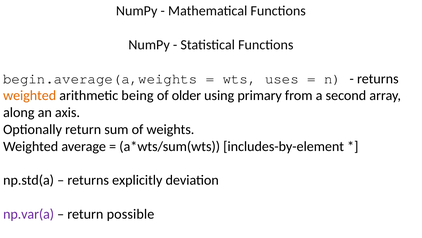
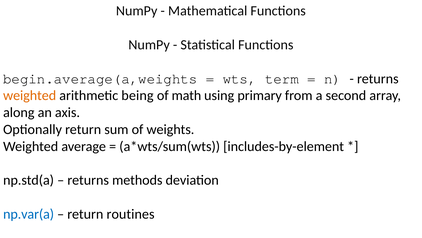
uses: uses -> term
older: older -> math
explicitly: explicitly -> methods
np.var(a colour: purple -> blue
possible: possible -> routines
